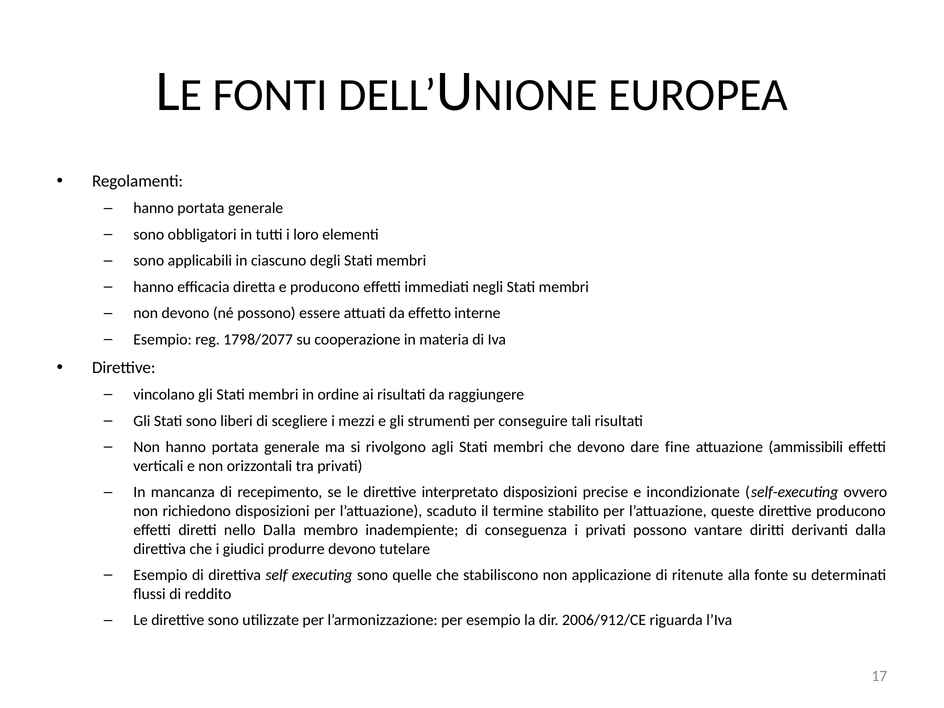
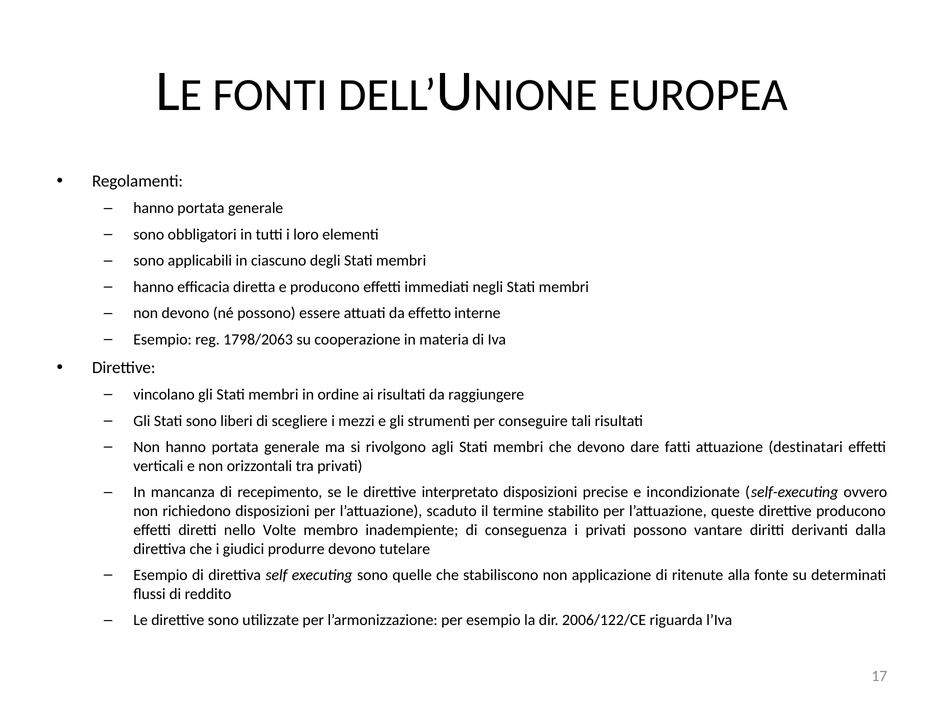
1798/2077: 1798/2077 -> 1798/2063
fine: fine -> fatti
ammissibili: ammissibili -> destinatari
nello Dalla: Dalla -> Volte
2006/912/CE: 2006/912/CE -> 2006/122/CE
